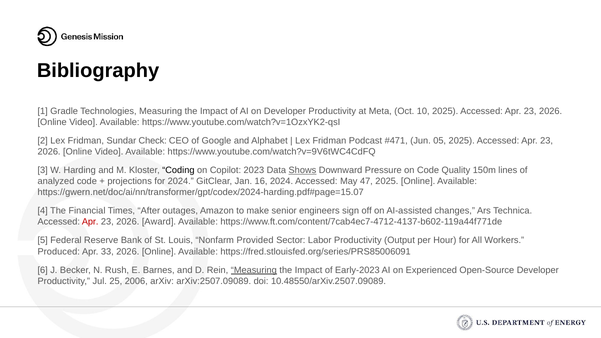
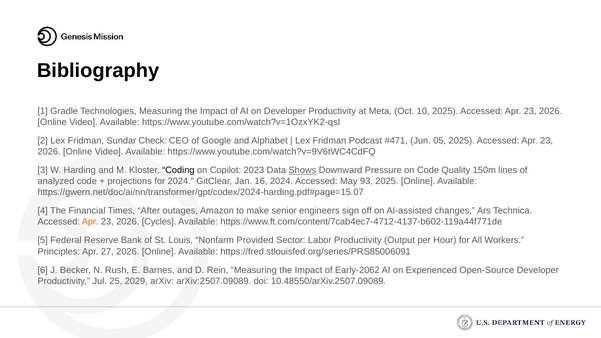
47: 47 -> 93
Apr at (90, 222) colour: red -> orange
Award: Award -> Cycles
Produced: Produced -> Principles
33: 33 -> 27
Measuring at (254, 270) underline: present -> none
Early-2023: Early-2023 -> Early-2062
2006: 2006 -> 2029
